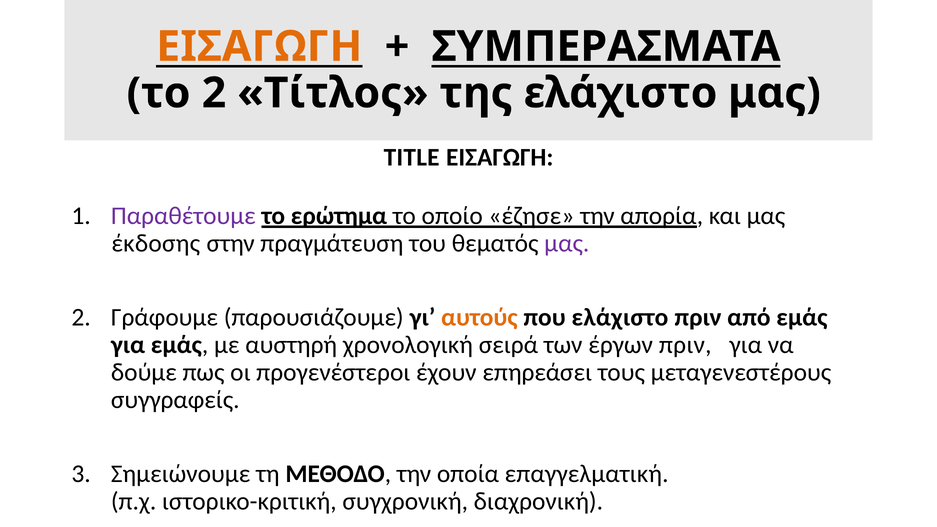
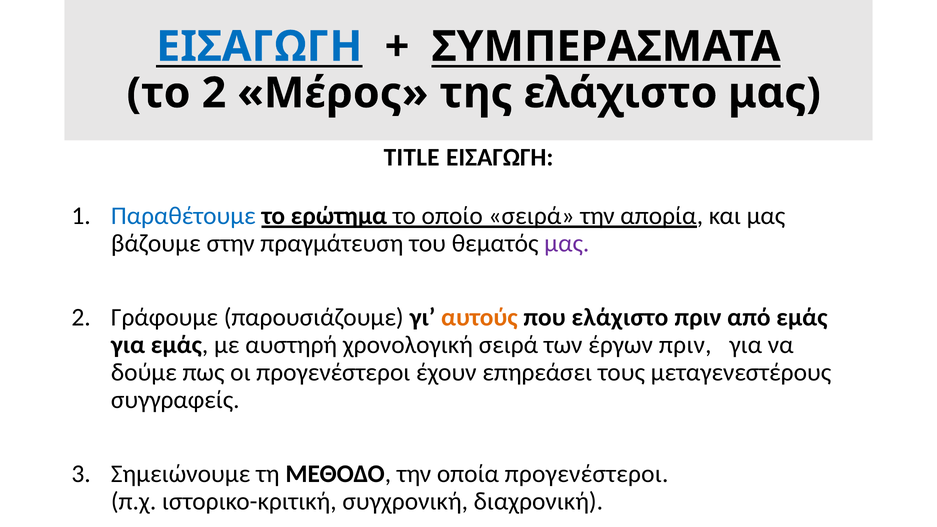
ΕΙΣΑΓΩΓΗ at (259, 47) colour: orange -> blue
Τίτλος: Τίτλος -> Μέρος
Παραθέτουμε colour: purple -> blue
οποίο έζησε: έζησε -> σειρά
έκδοσης: έκδοσης -> βάζουμε
οποία επαγγελματική: επαγγελματική -> προγενέστεροι
